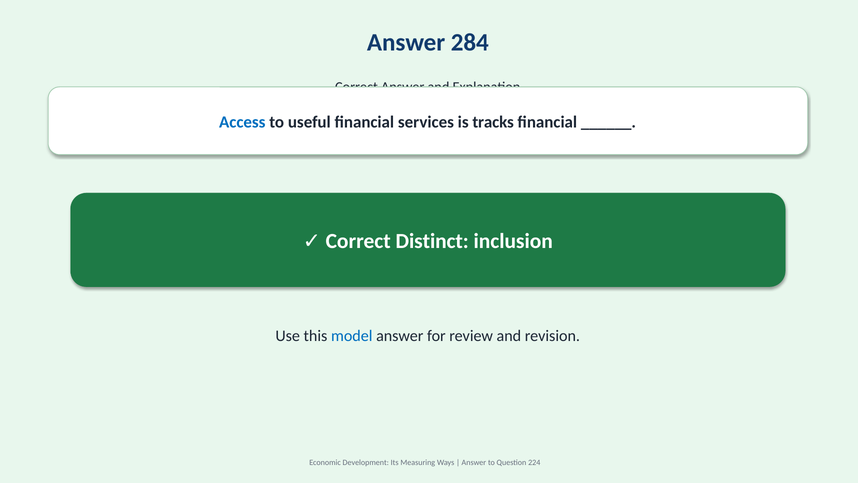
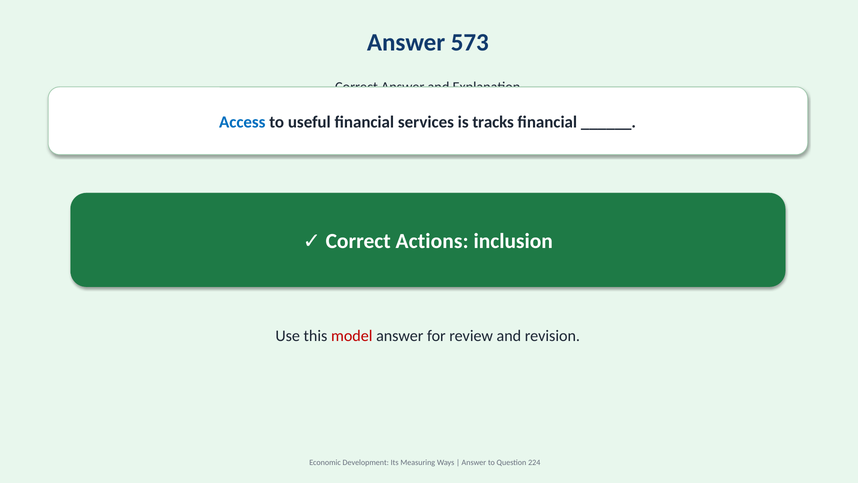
284: 284 -> 573
Distinct: Distinct -> Actions
model colour: blue -> red
